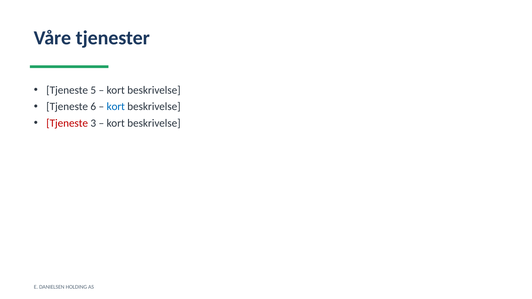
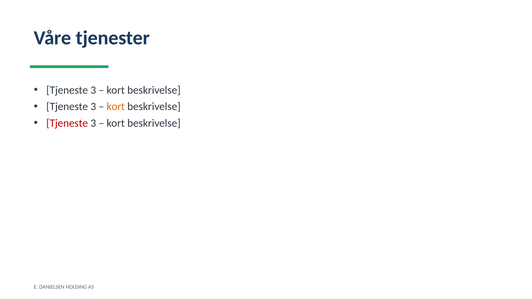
5 at (93, 90): 5 -> 3
6 at (93, 107): 6 -> 3
kort at (116, 107) colour: blue -> orange
